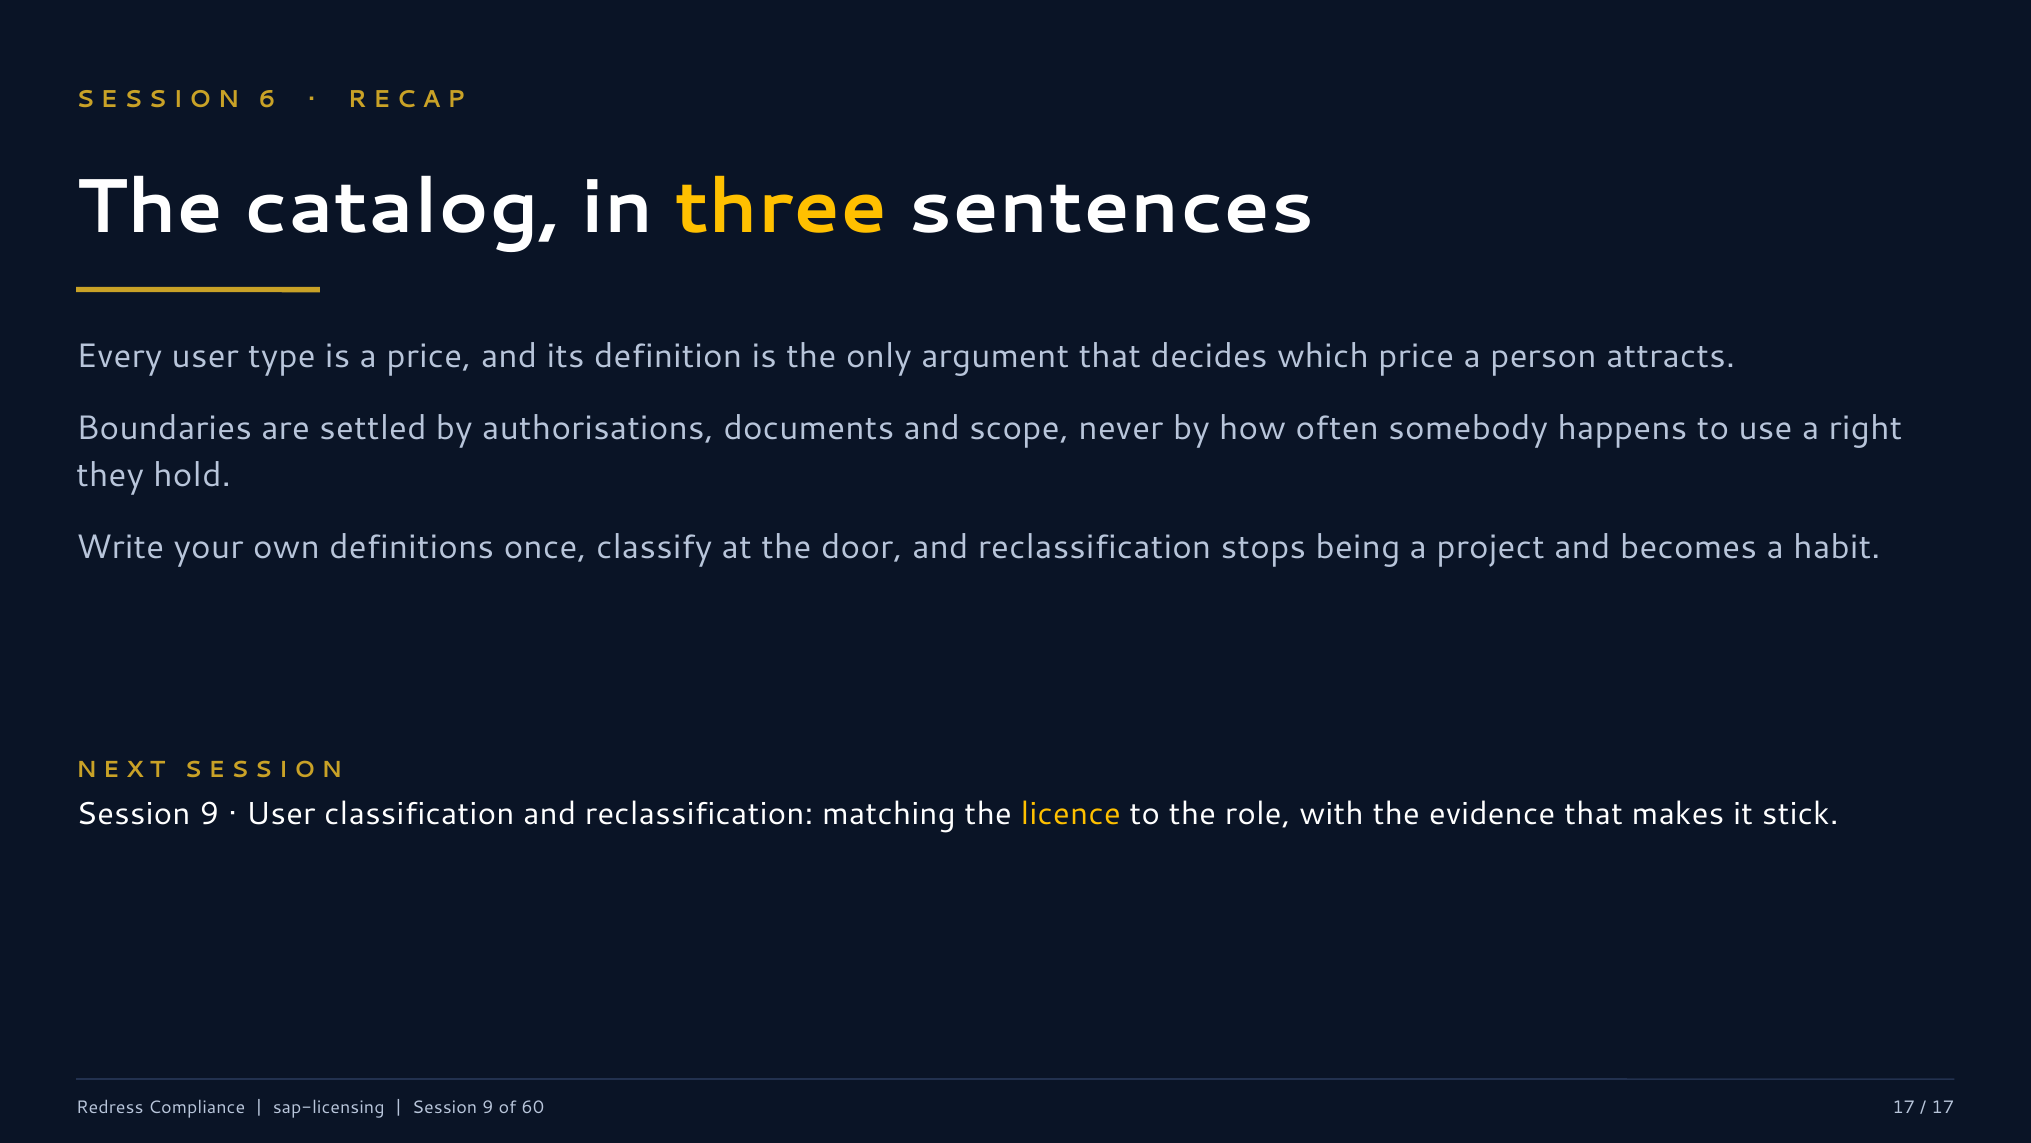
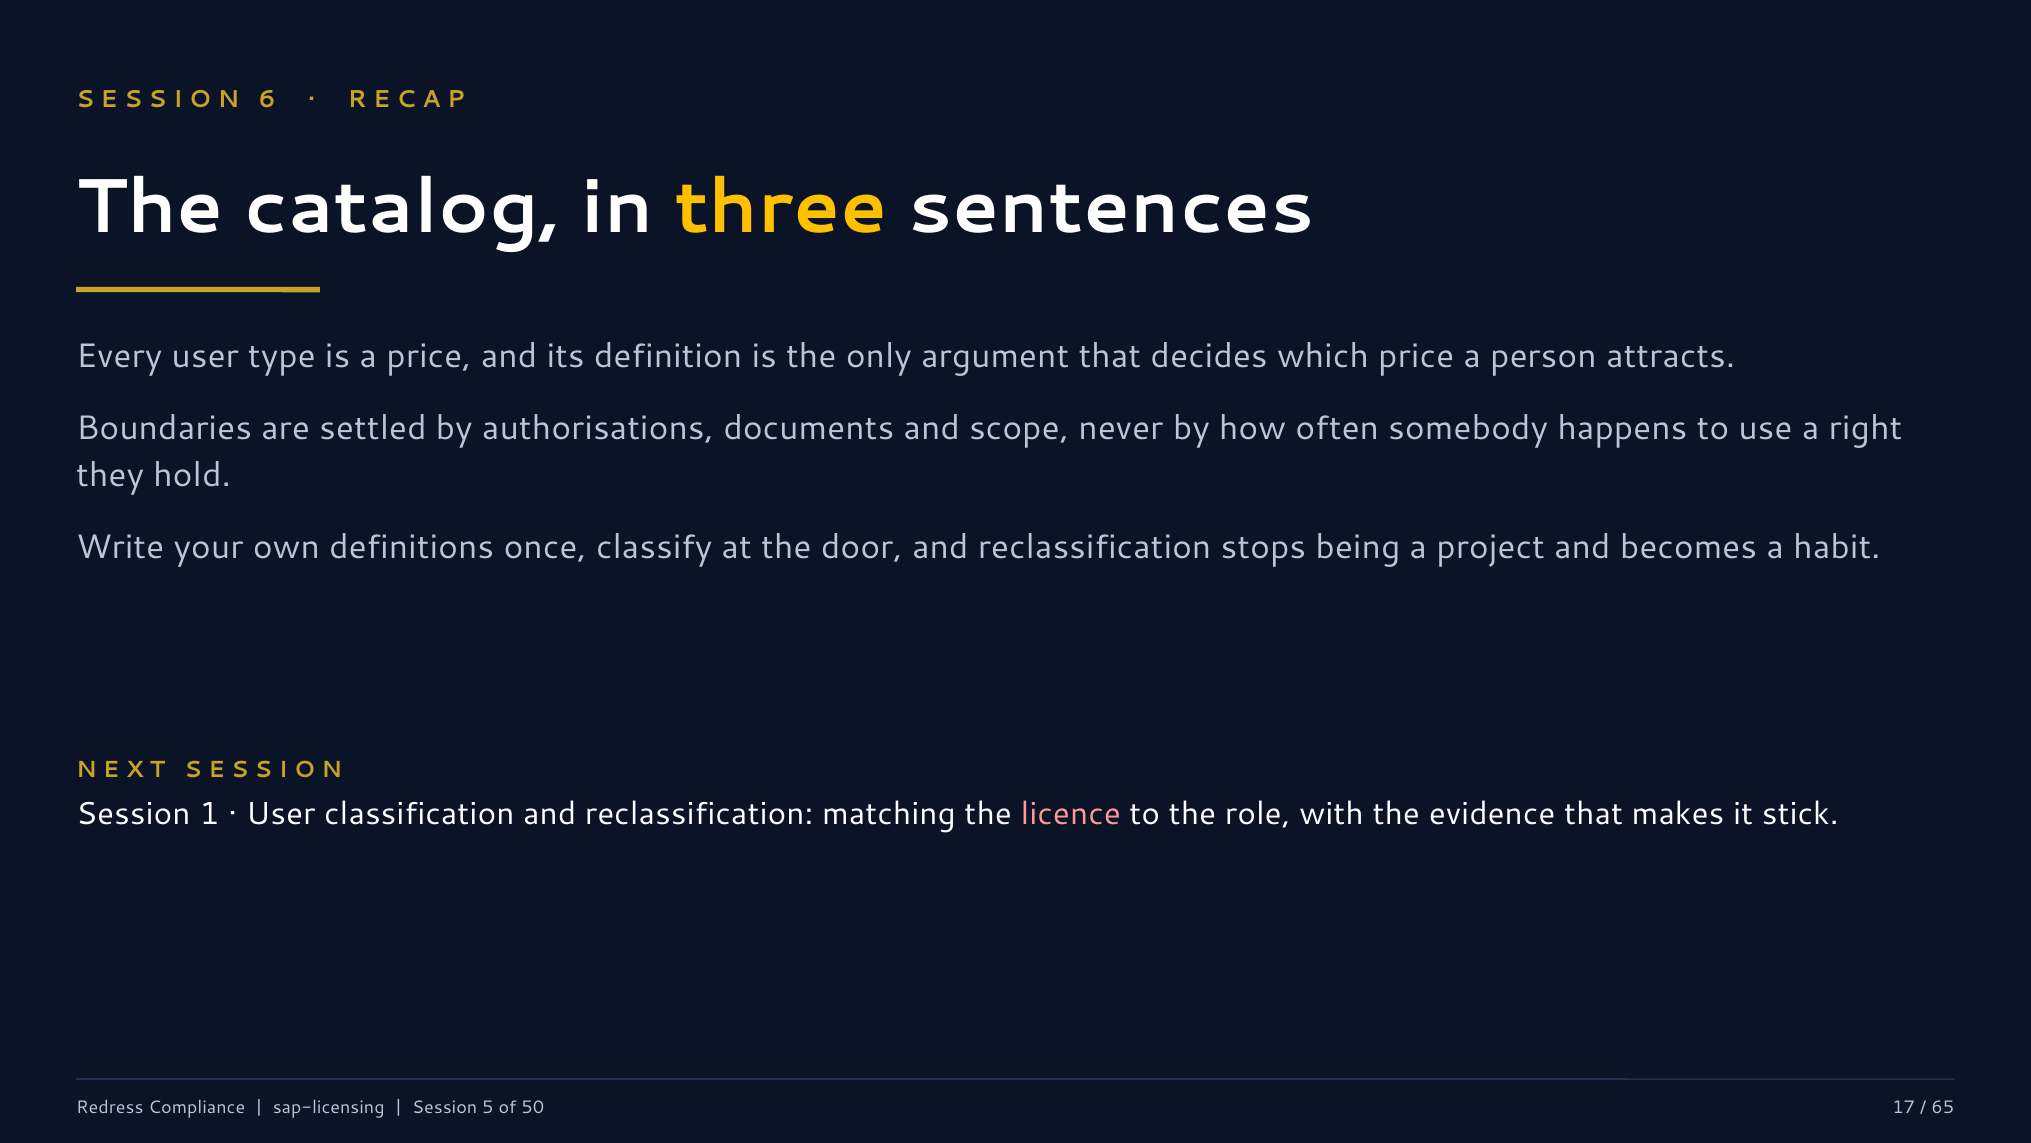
9 at (209, 814): 9 -> 1
licence colour: yellow -> pink
9 at (488, 1107): 9 -> 5
60: 60 -> 50
17 at (1943, 1107): 17 -> 65
